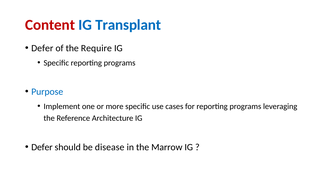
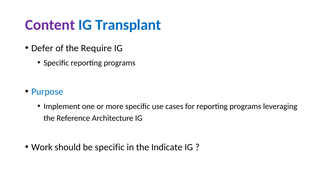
Content colour: red -> purple
Defer at (42, 147): Defer -> Work
be disease: disease -> specific
Marrow: Marrow -> Indicate
